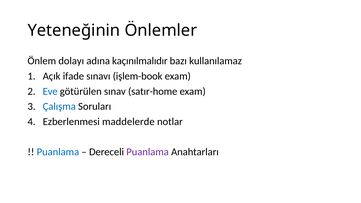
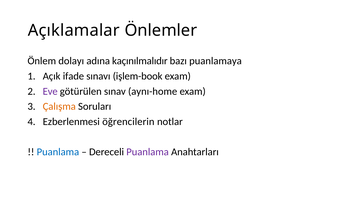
Yeteneğinin: Yeteneğinin -> Açıklamalar
kullanılamaz: kullanılamaz -> puanlamaya
Eve colour: blue -> purple
satır-home: satır-home -> aynı-home
Çalışma colour: blue -> orange
maddelerde: maddelerde -> öğrencilerin
